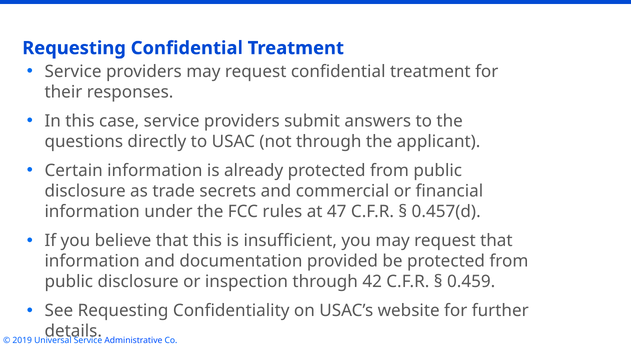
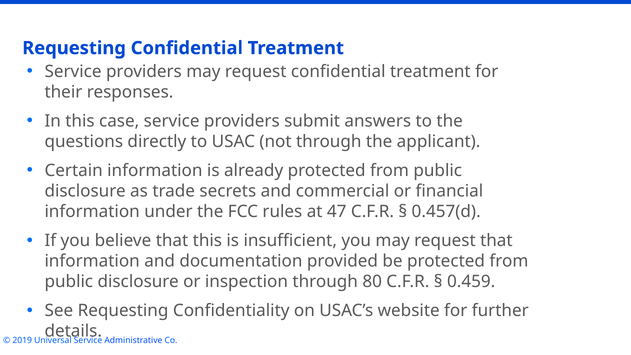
42: 42 -> 80
